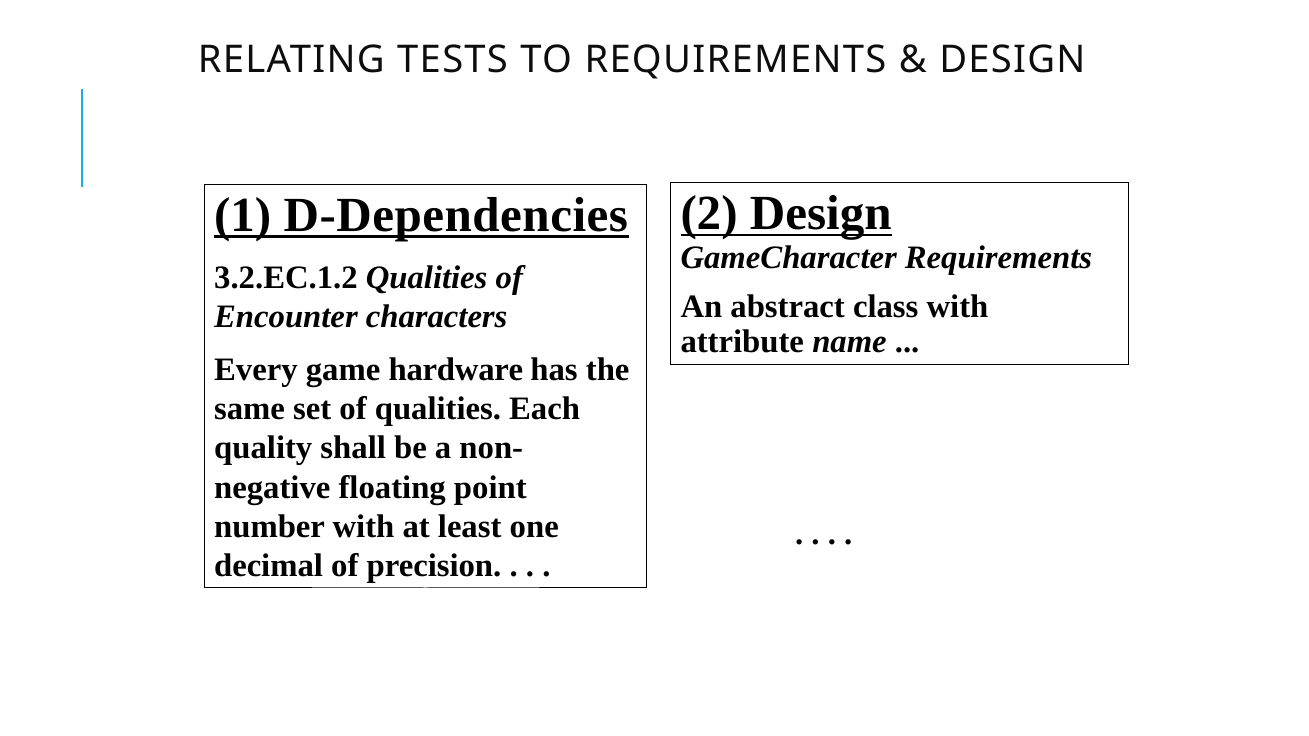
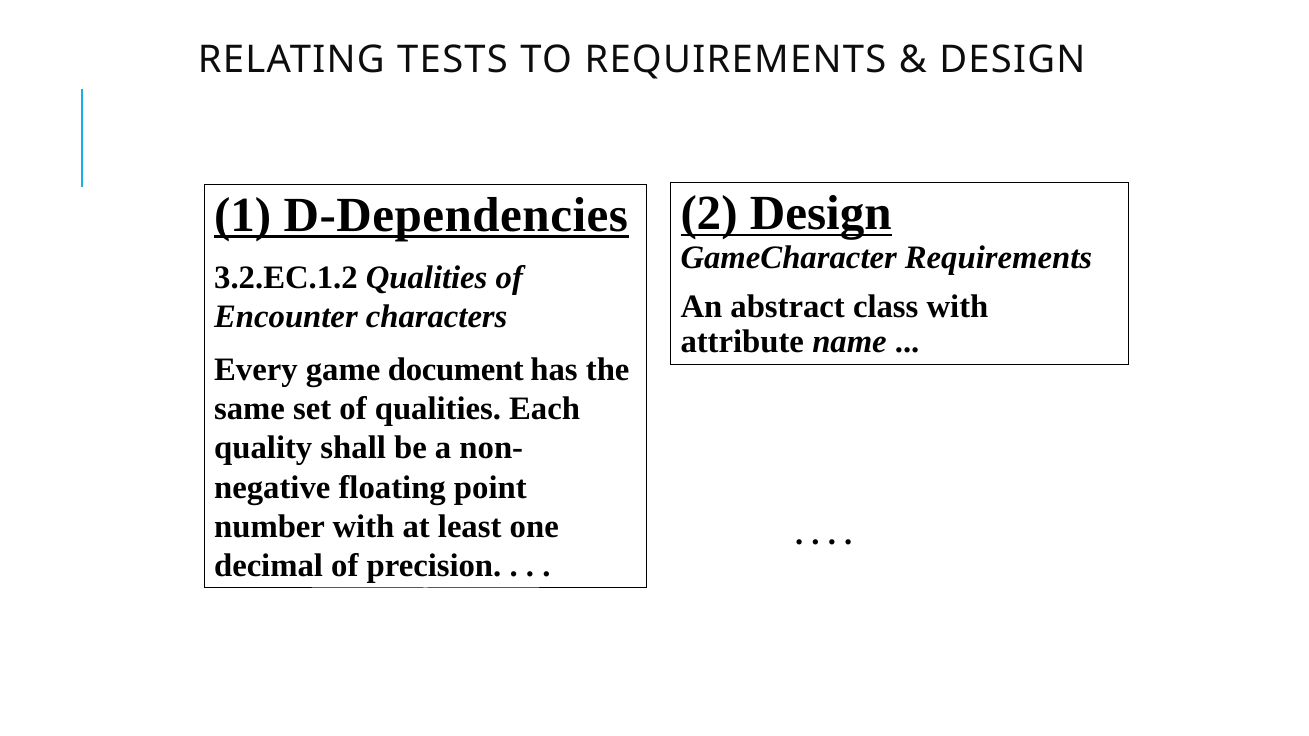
hardware: hardware -> document
